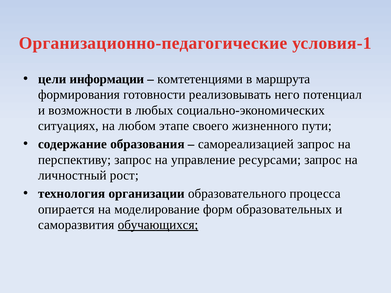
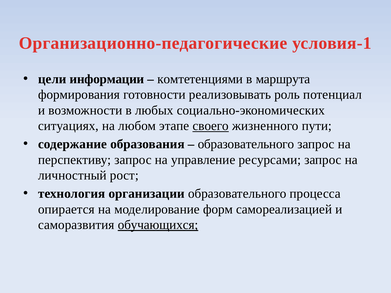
него: него -> роль
своего underline: none -> present
самореализацией at (246, 144): самореализацией -> образовательного
образовательных: образовательных -> самореализацией
